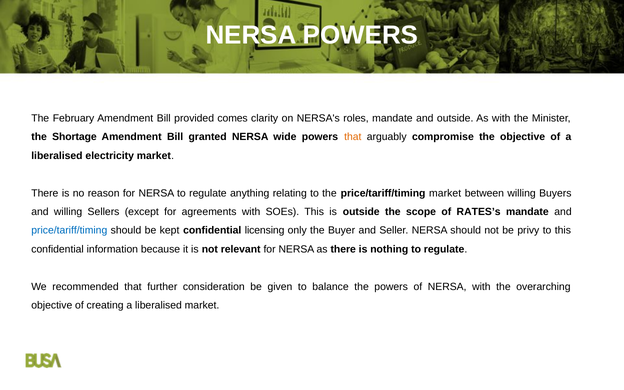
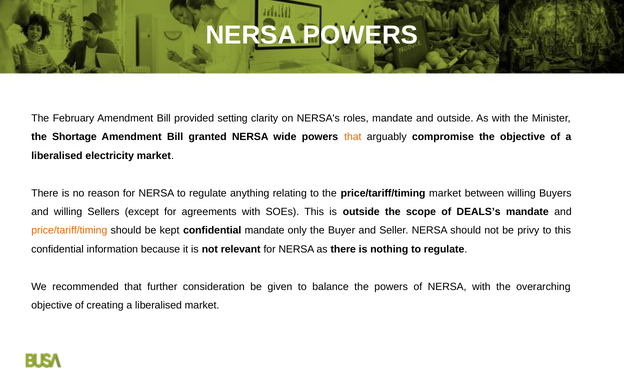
comes: comes -> setting
RATES’s: RATES’s -> DEALS’s
price/tariff/timing at (69, 231) colour: blue -> orange
confidential licensing: licensing -> mandate
